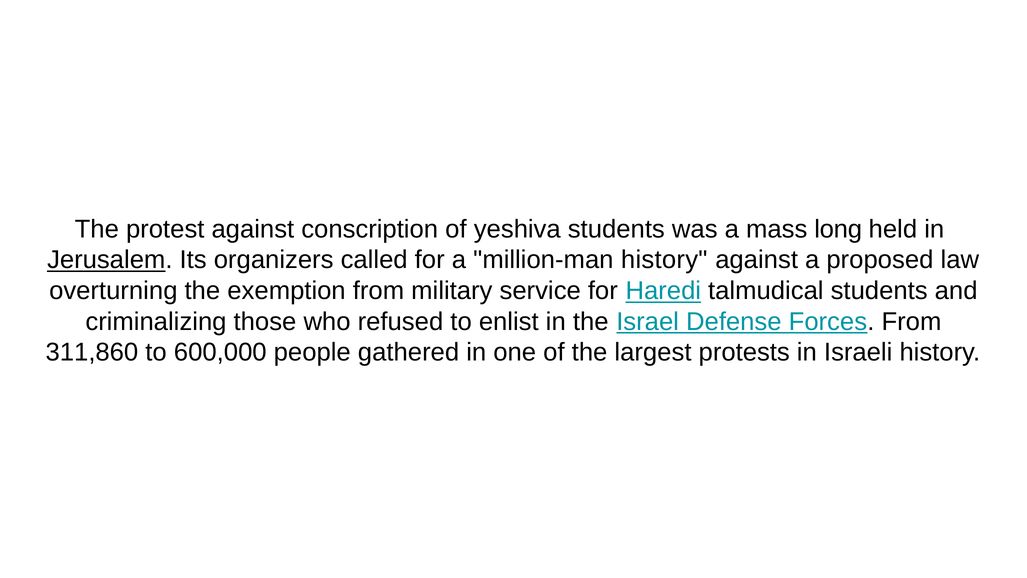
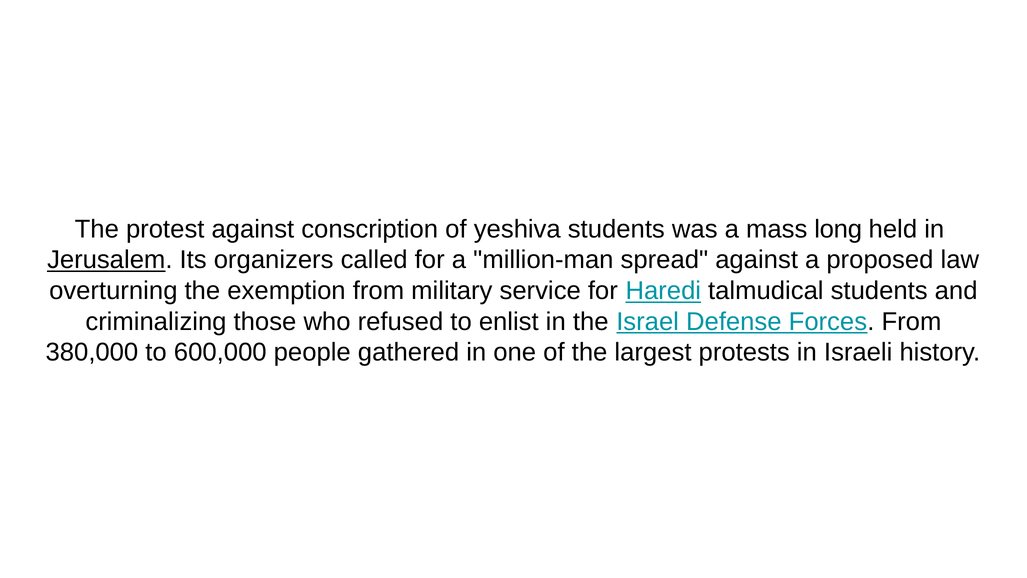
million-man history: history -> spread
311,860: 311,860 -> 380,000
